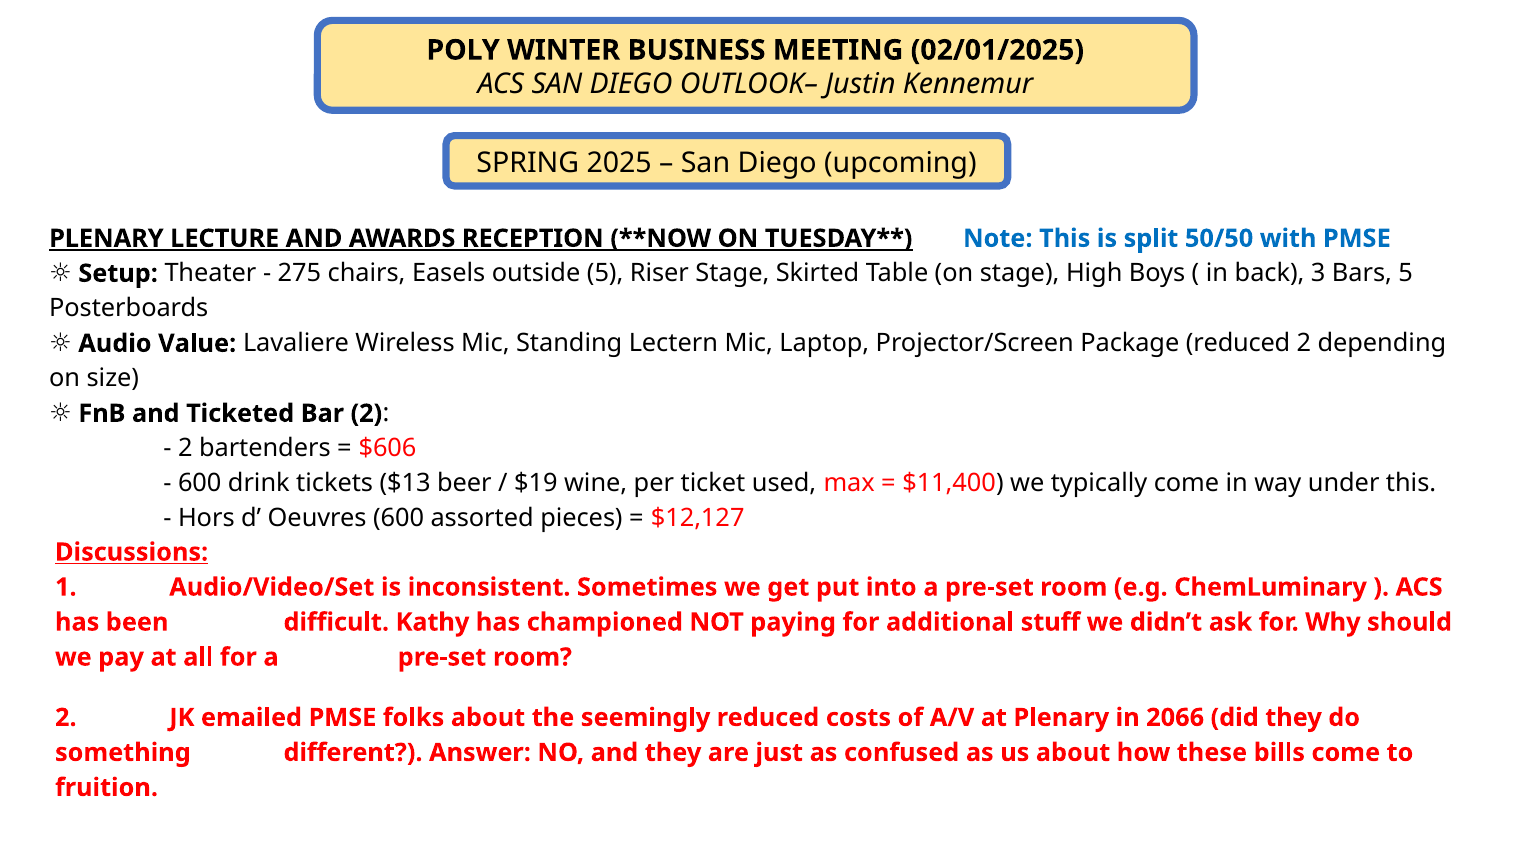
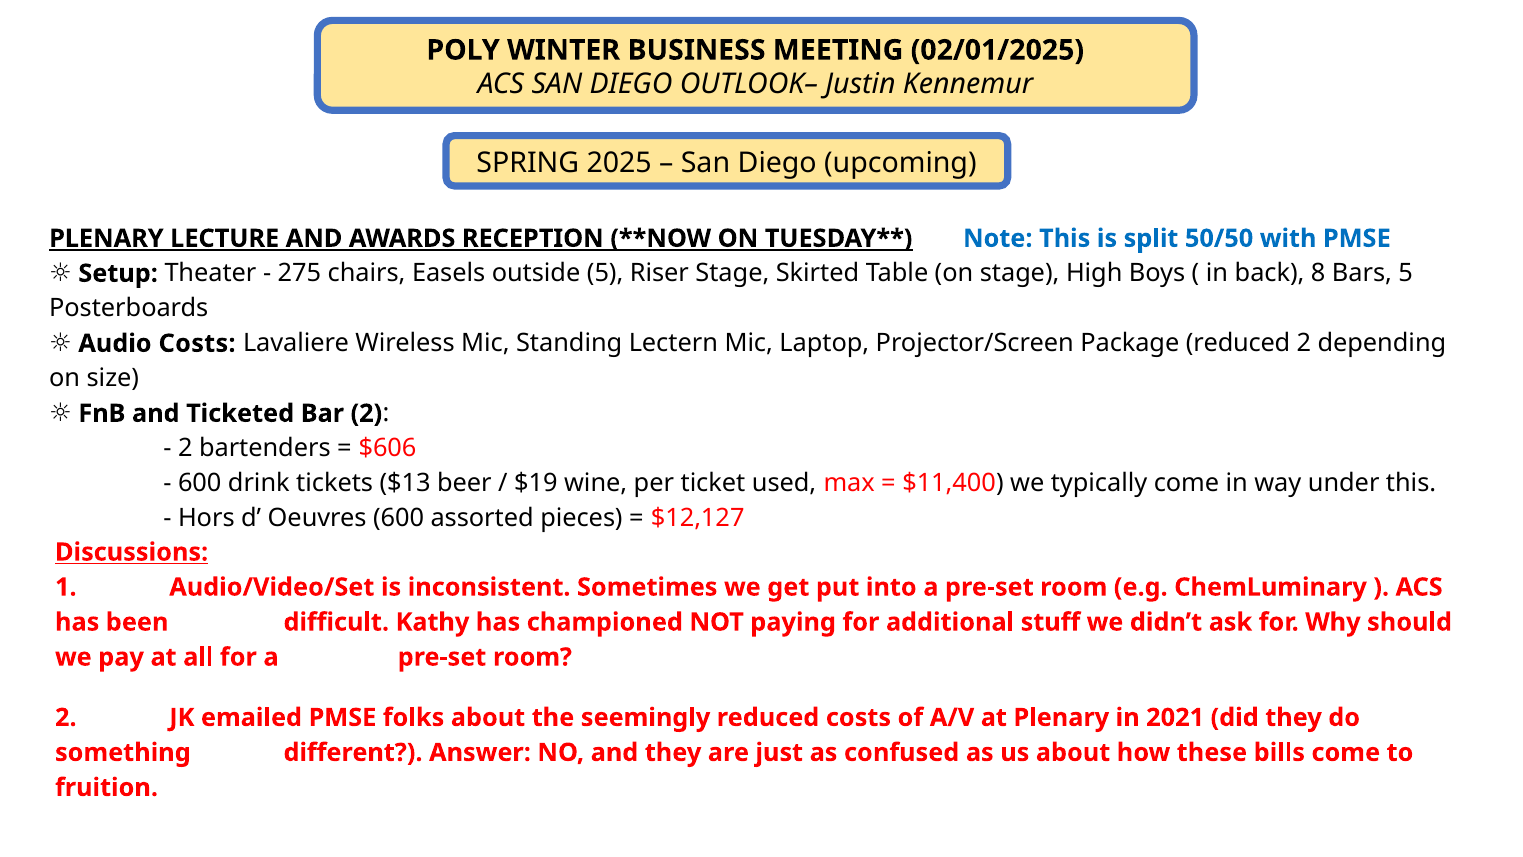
3: 3 -> 8
Audio Value: Value -> Costs
2066: 2066 -> 2021
